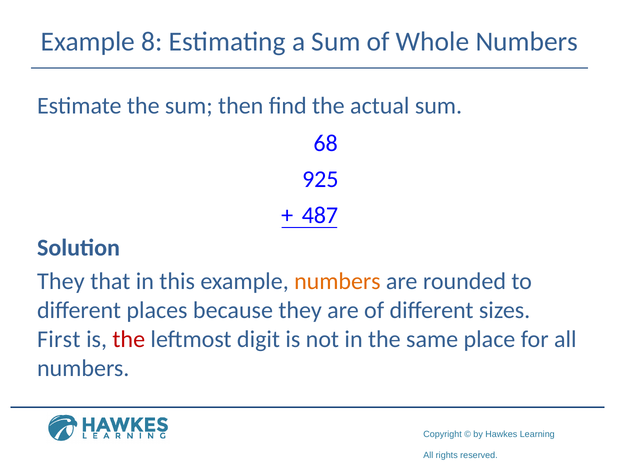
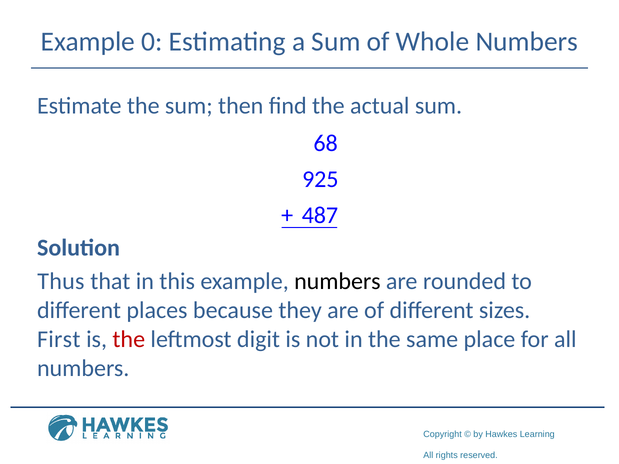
8: 8 -> 0
They at (61, 282): They -> Thus
numbers at (337, 282) colour: orange -> black
